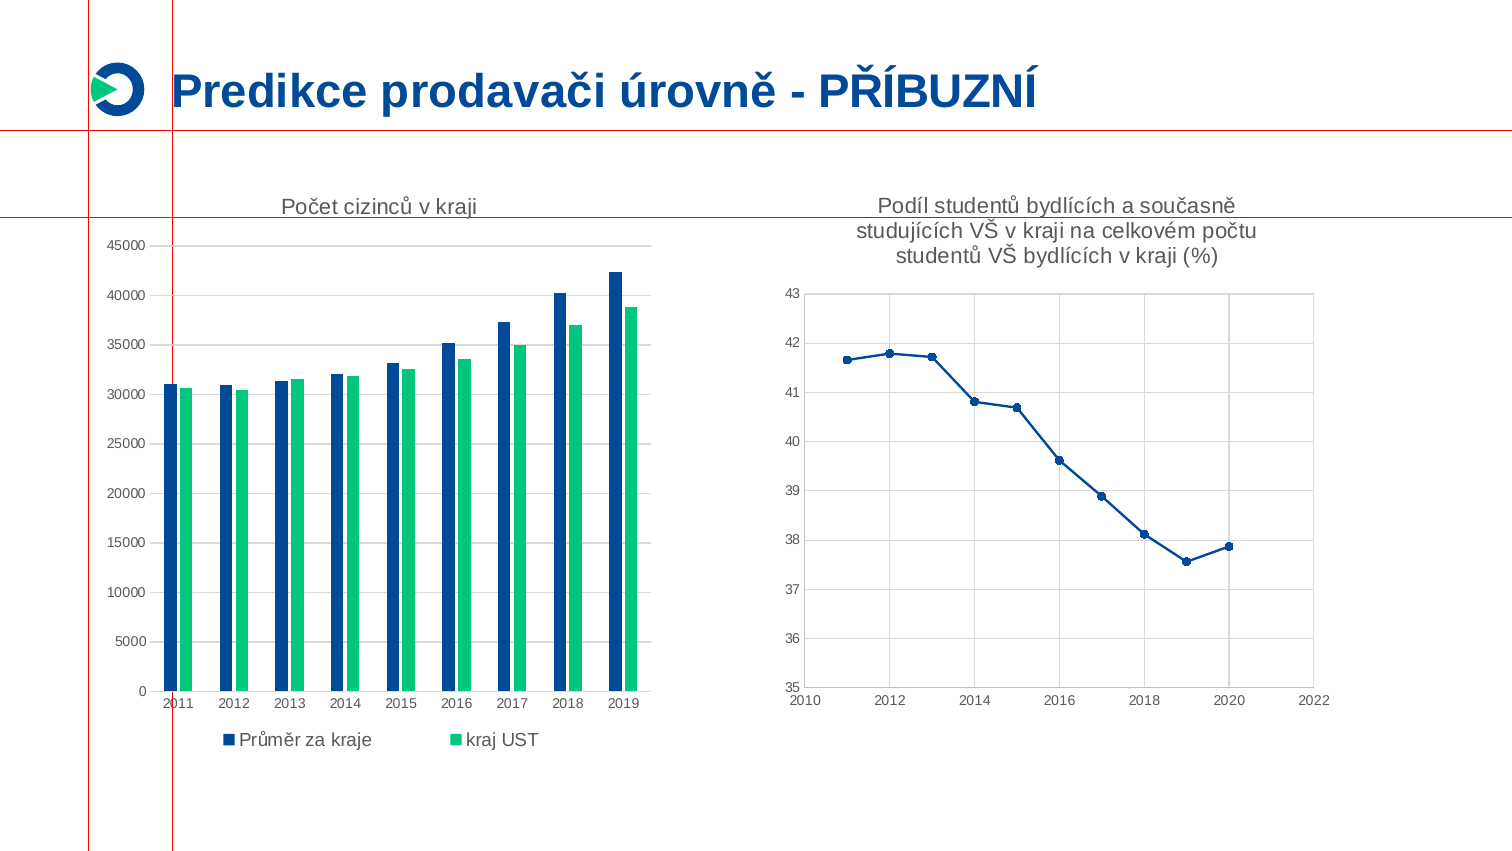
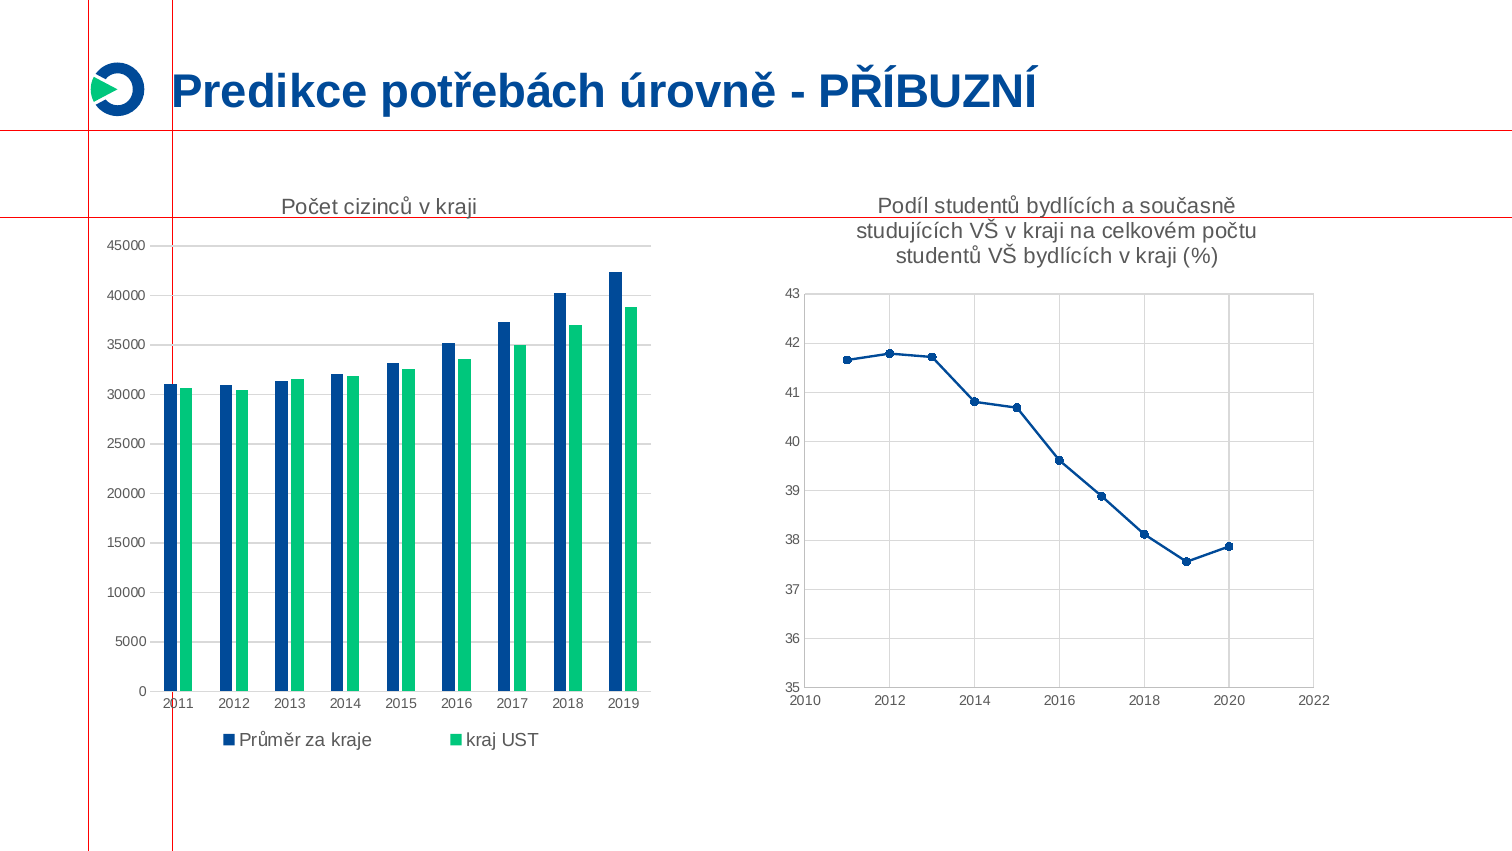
prodavači: prodavači -> potřebách
